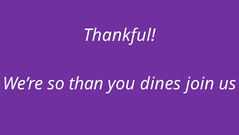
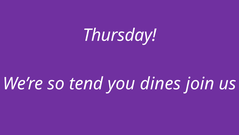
Thankful: Thankful -> Thursday
than: than -> tend
